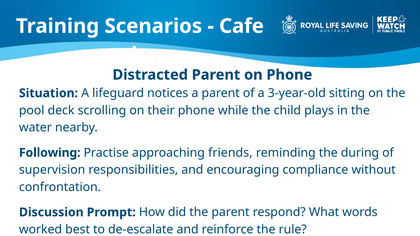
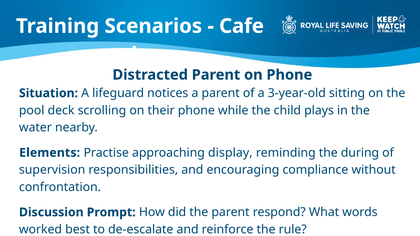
Following: Following -> Elements
friends: friends -> display
